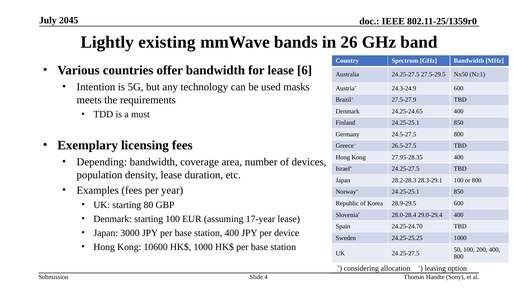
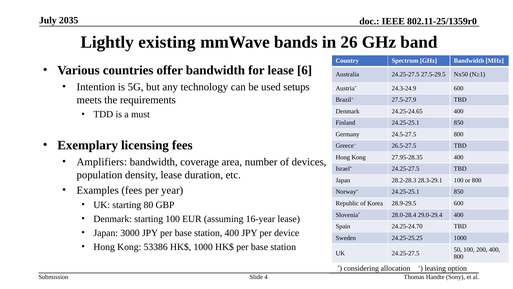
2045: 2045 -> 2035
masks: masks -> setups
Depending: Depending -> Amplifiers
17-year: 17-year -> 16-year
10600: 10600 -> 53386
